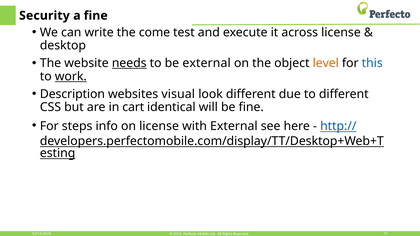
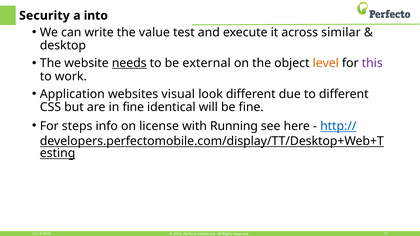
a fine: fine -> into
come: come -> value
across license: license -> similar
this colour: blue -> purple
work underline: present -> none
Description: Description -> Application
in cart: cart -> fine
with External: External -> Running
